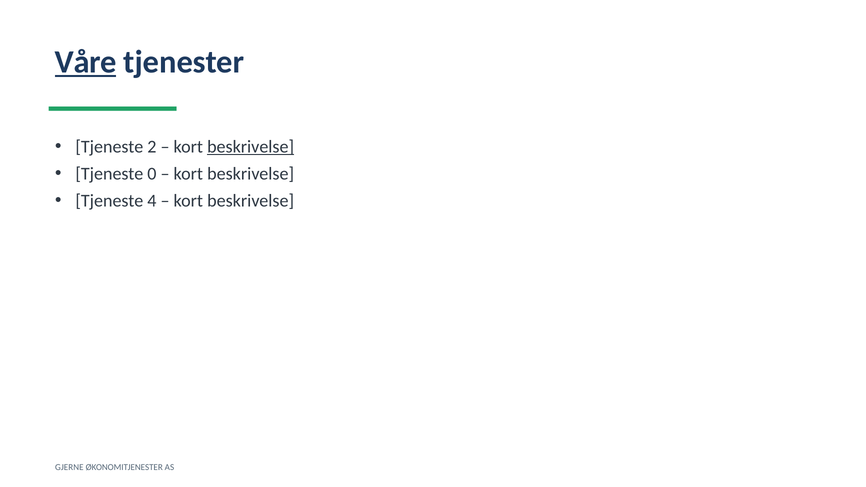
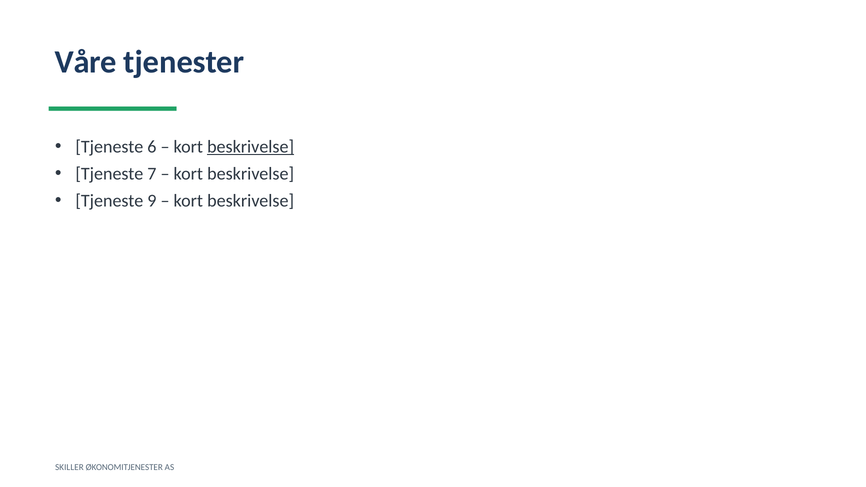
Våre underline: present -> none
2: 2 -> 6
0: 0 -> 7
4: 4 -> 9
GJERNE: GJERNE -> SKILLER
